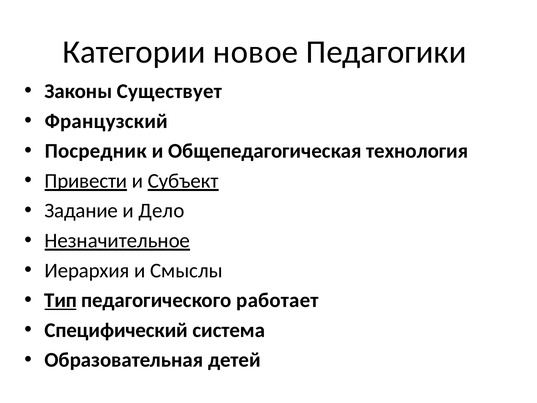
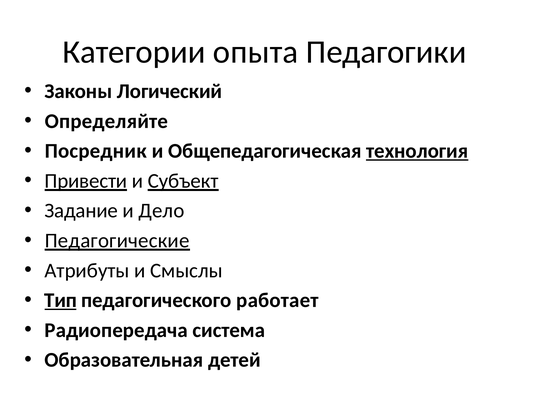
новое: новое -> опыта
Существует: Существует -> Логический
Французский: Французский -> Определяйте
технология underline: none -> present
Незначительное: Незначительное -> Педагогические
Иерархия: Иерархия -> Атрибуты
Специфический: Специфический -> Радиопередача
